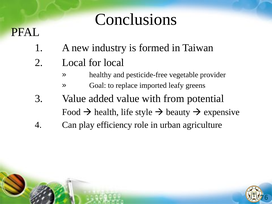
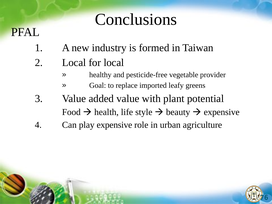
from: from -> plant
play efficiency: efficiency -> expensive
